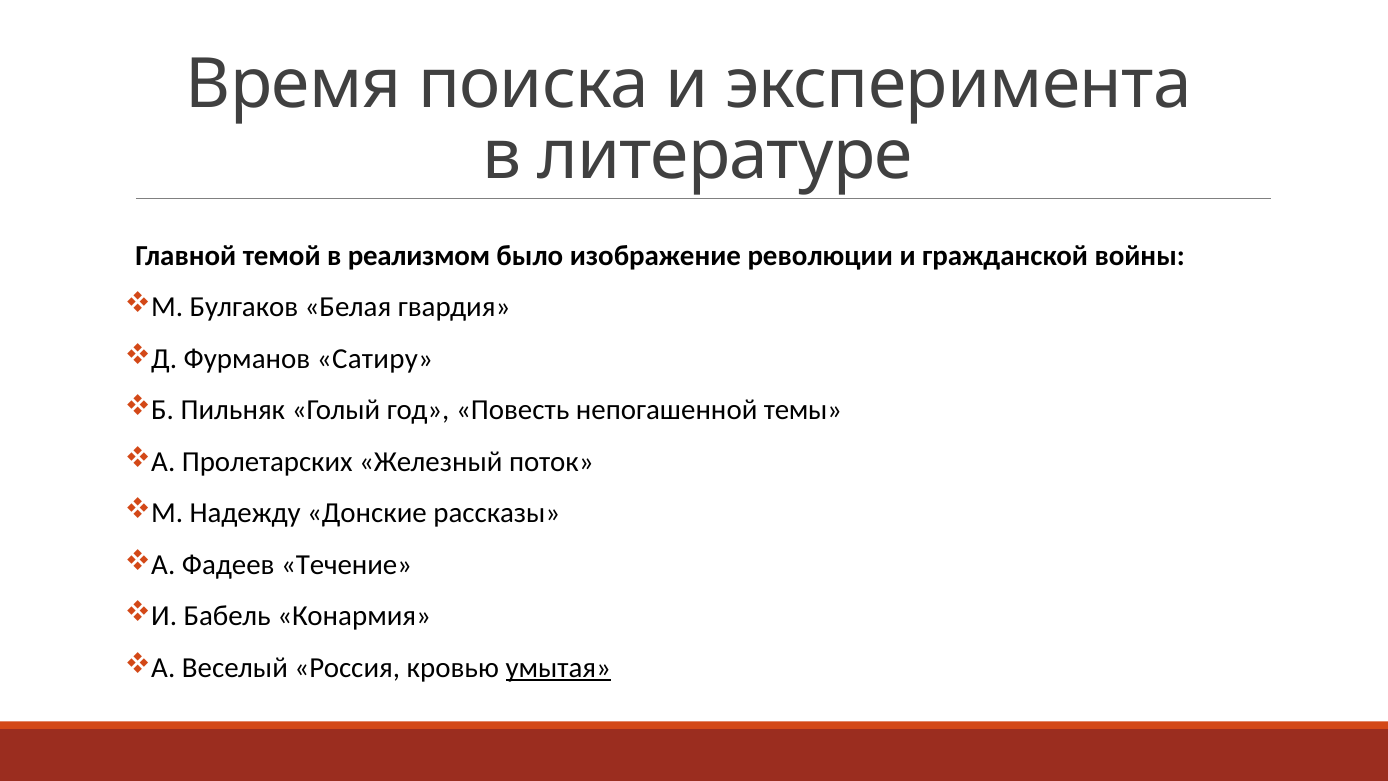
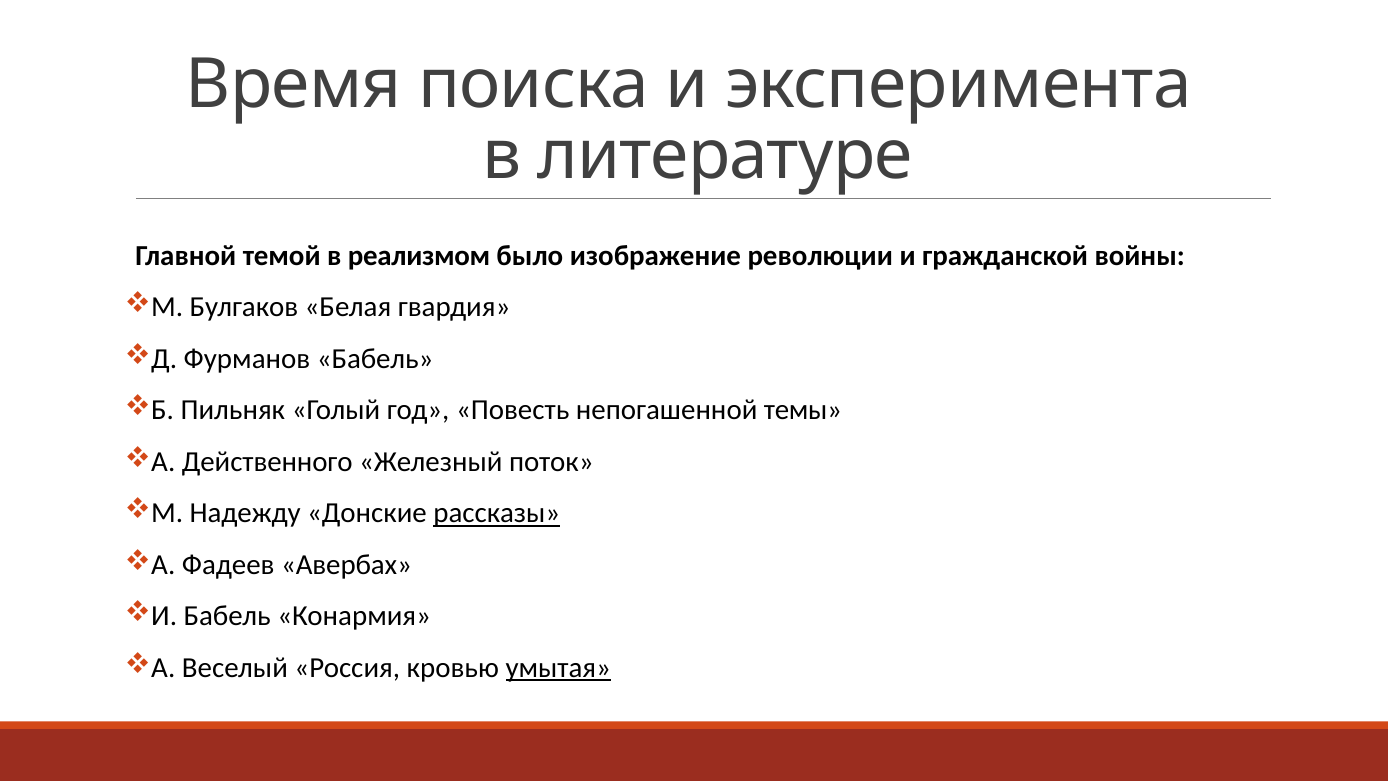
Фурманов Сатиру: Сатиру -> Бабель
Пролетарских: Пролетарских -> Действенного
рассказы underline: none -> present
Течение: Течение -> Авербах
